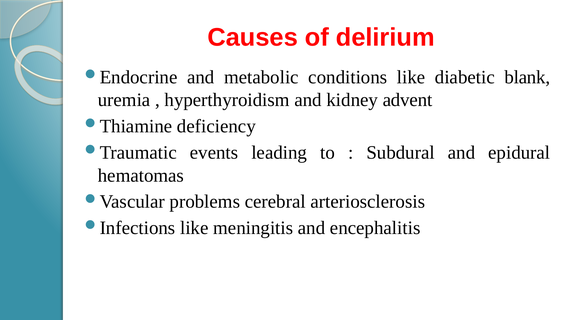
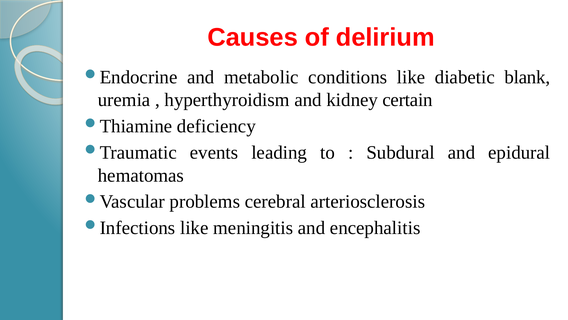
advent: advent -> certain
